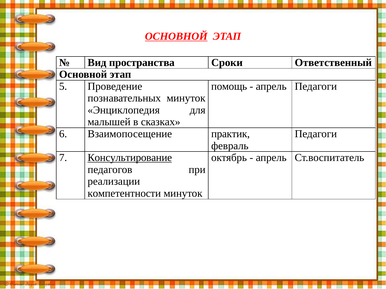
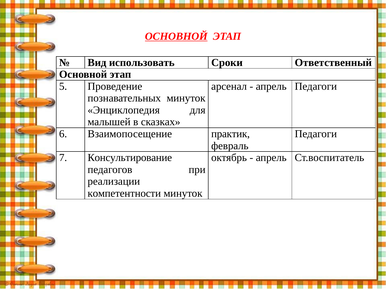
пространства: пространства -> использовать
помощь: помощь -> арсенал
Консультирование underline: present -> none
